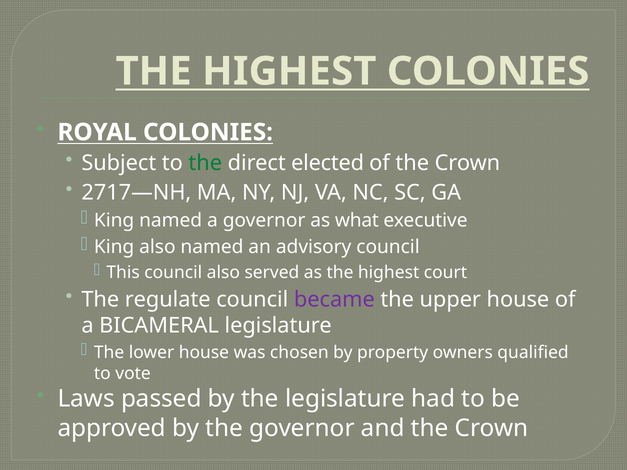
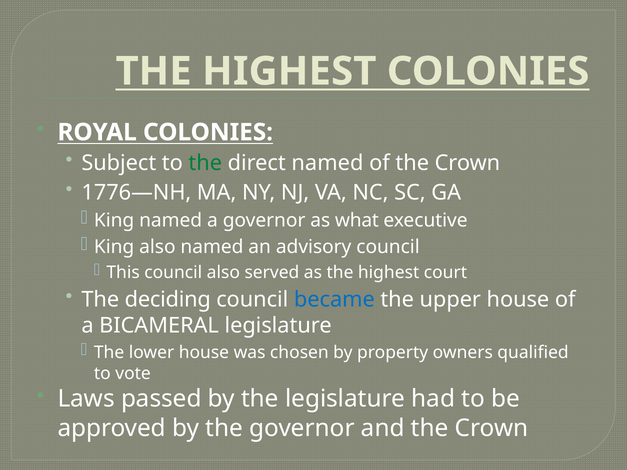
direct elected: elected -> named
2717—NH: 2717—NH -> 1776—NH
regulate: regulate -> deciding
became colour: purple -> blue
